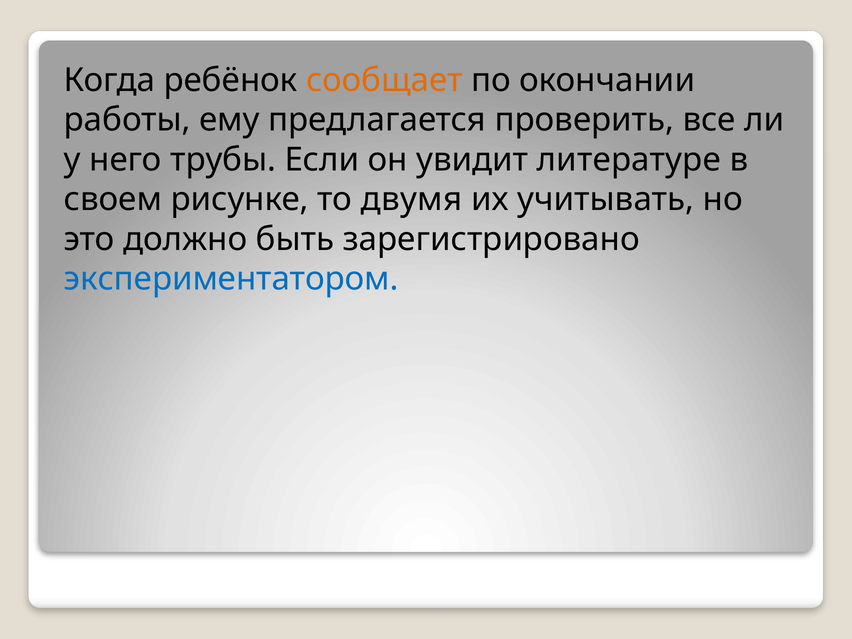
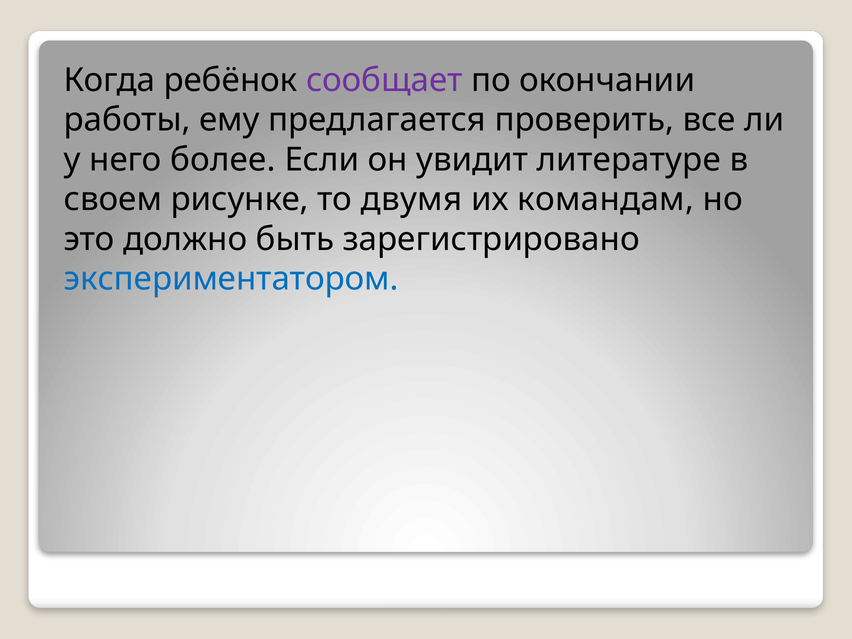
сообщает colour: orange -> purple
трубы: трубы -> более
учитывать: учитывать -> командам
